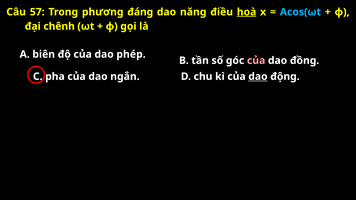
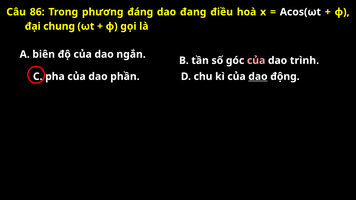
57: 57 -> 86
năng: năng -> đang
hoà underline: present -> none
Acos(ωt colour: light blue -> white
chênh: chênh -> chung
phép: phép -> ngắn
đồng: đồng -> trình
ngắn: ngắn -> phần
